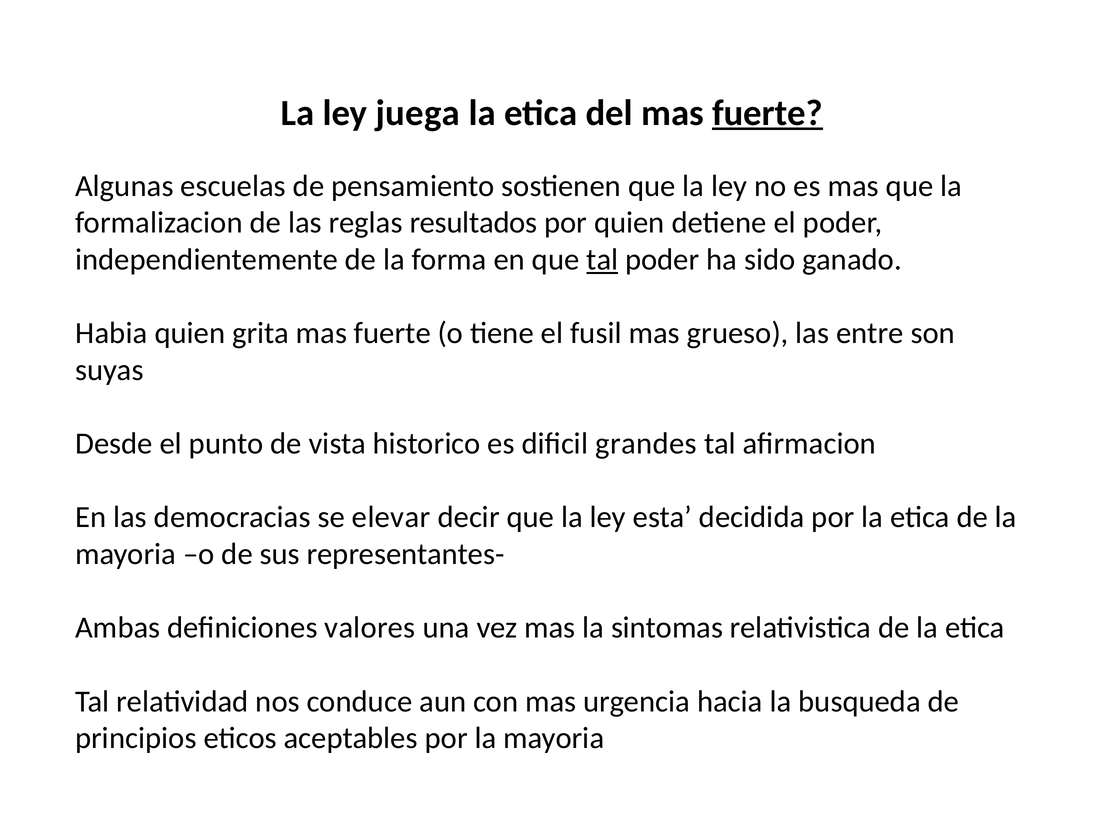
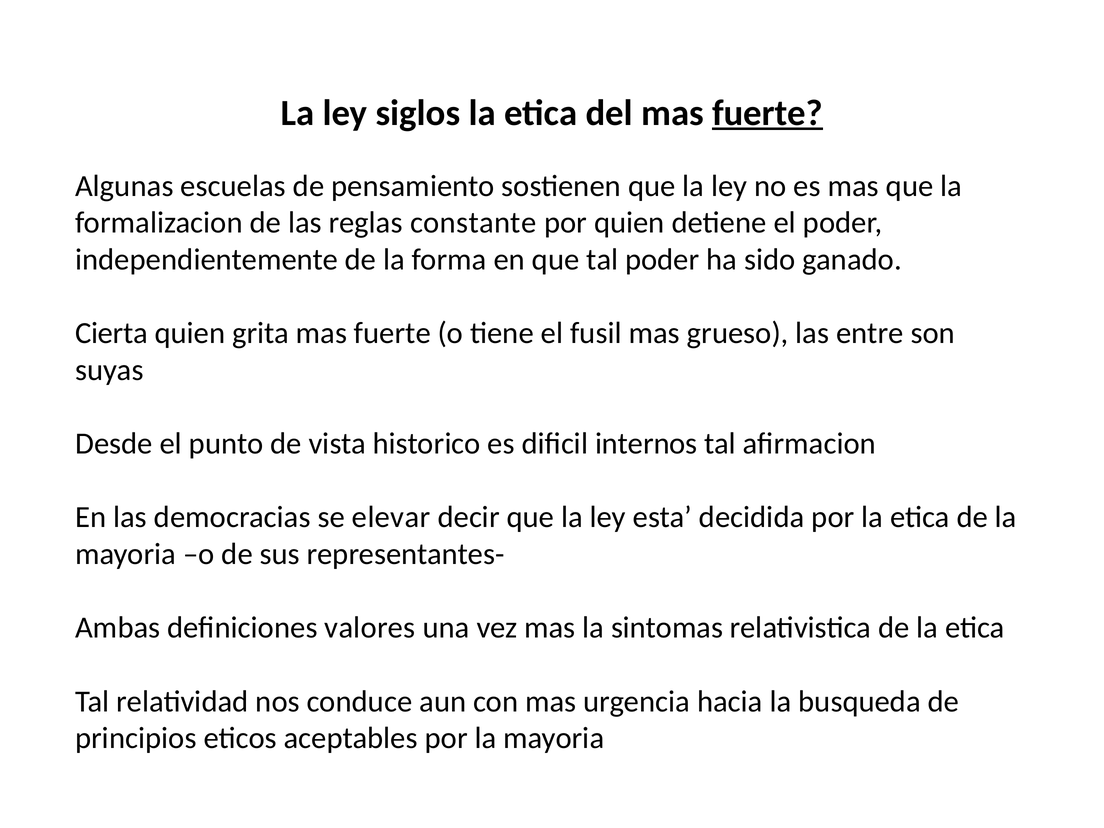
juega: juega -> siglos
resultados: resultados -> constante
tal at (602, 260) underline: present -> none
Habia: Habia -> Cierta
grandes: grandes -> internos
